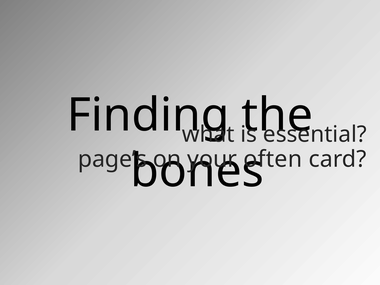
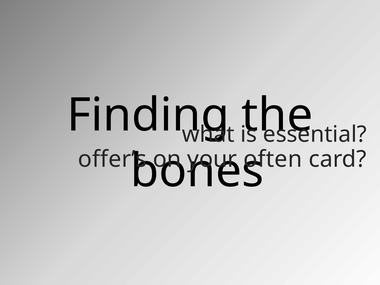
page’s: page’s -> offer’s
